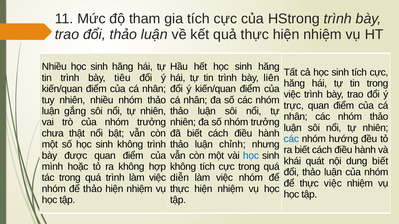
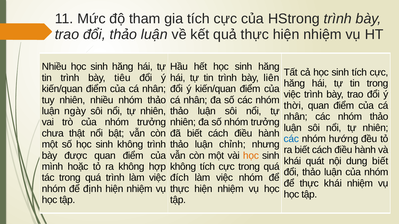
trực: trực -> thời
gắng: gắng -> ngày
học at (251, 156) colour: blue -> orange
diễn: diễn -> đích
thực việc: việc -> khái
để thảo: thảo -> định
